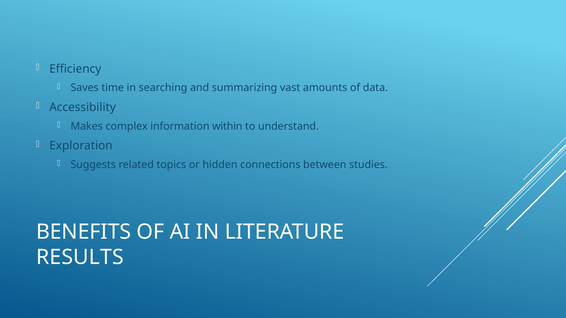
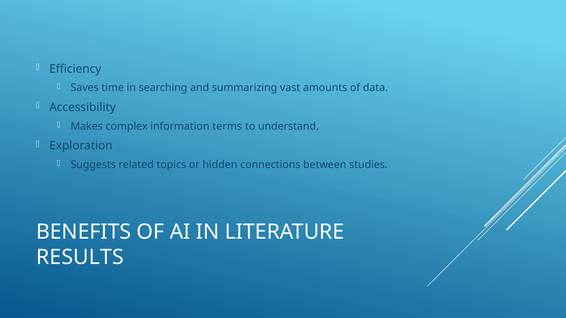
within: within -> terms
